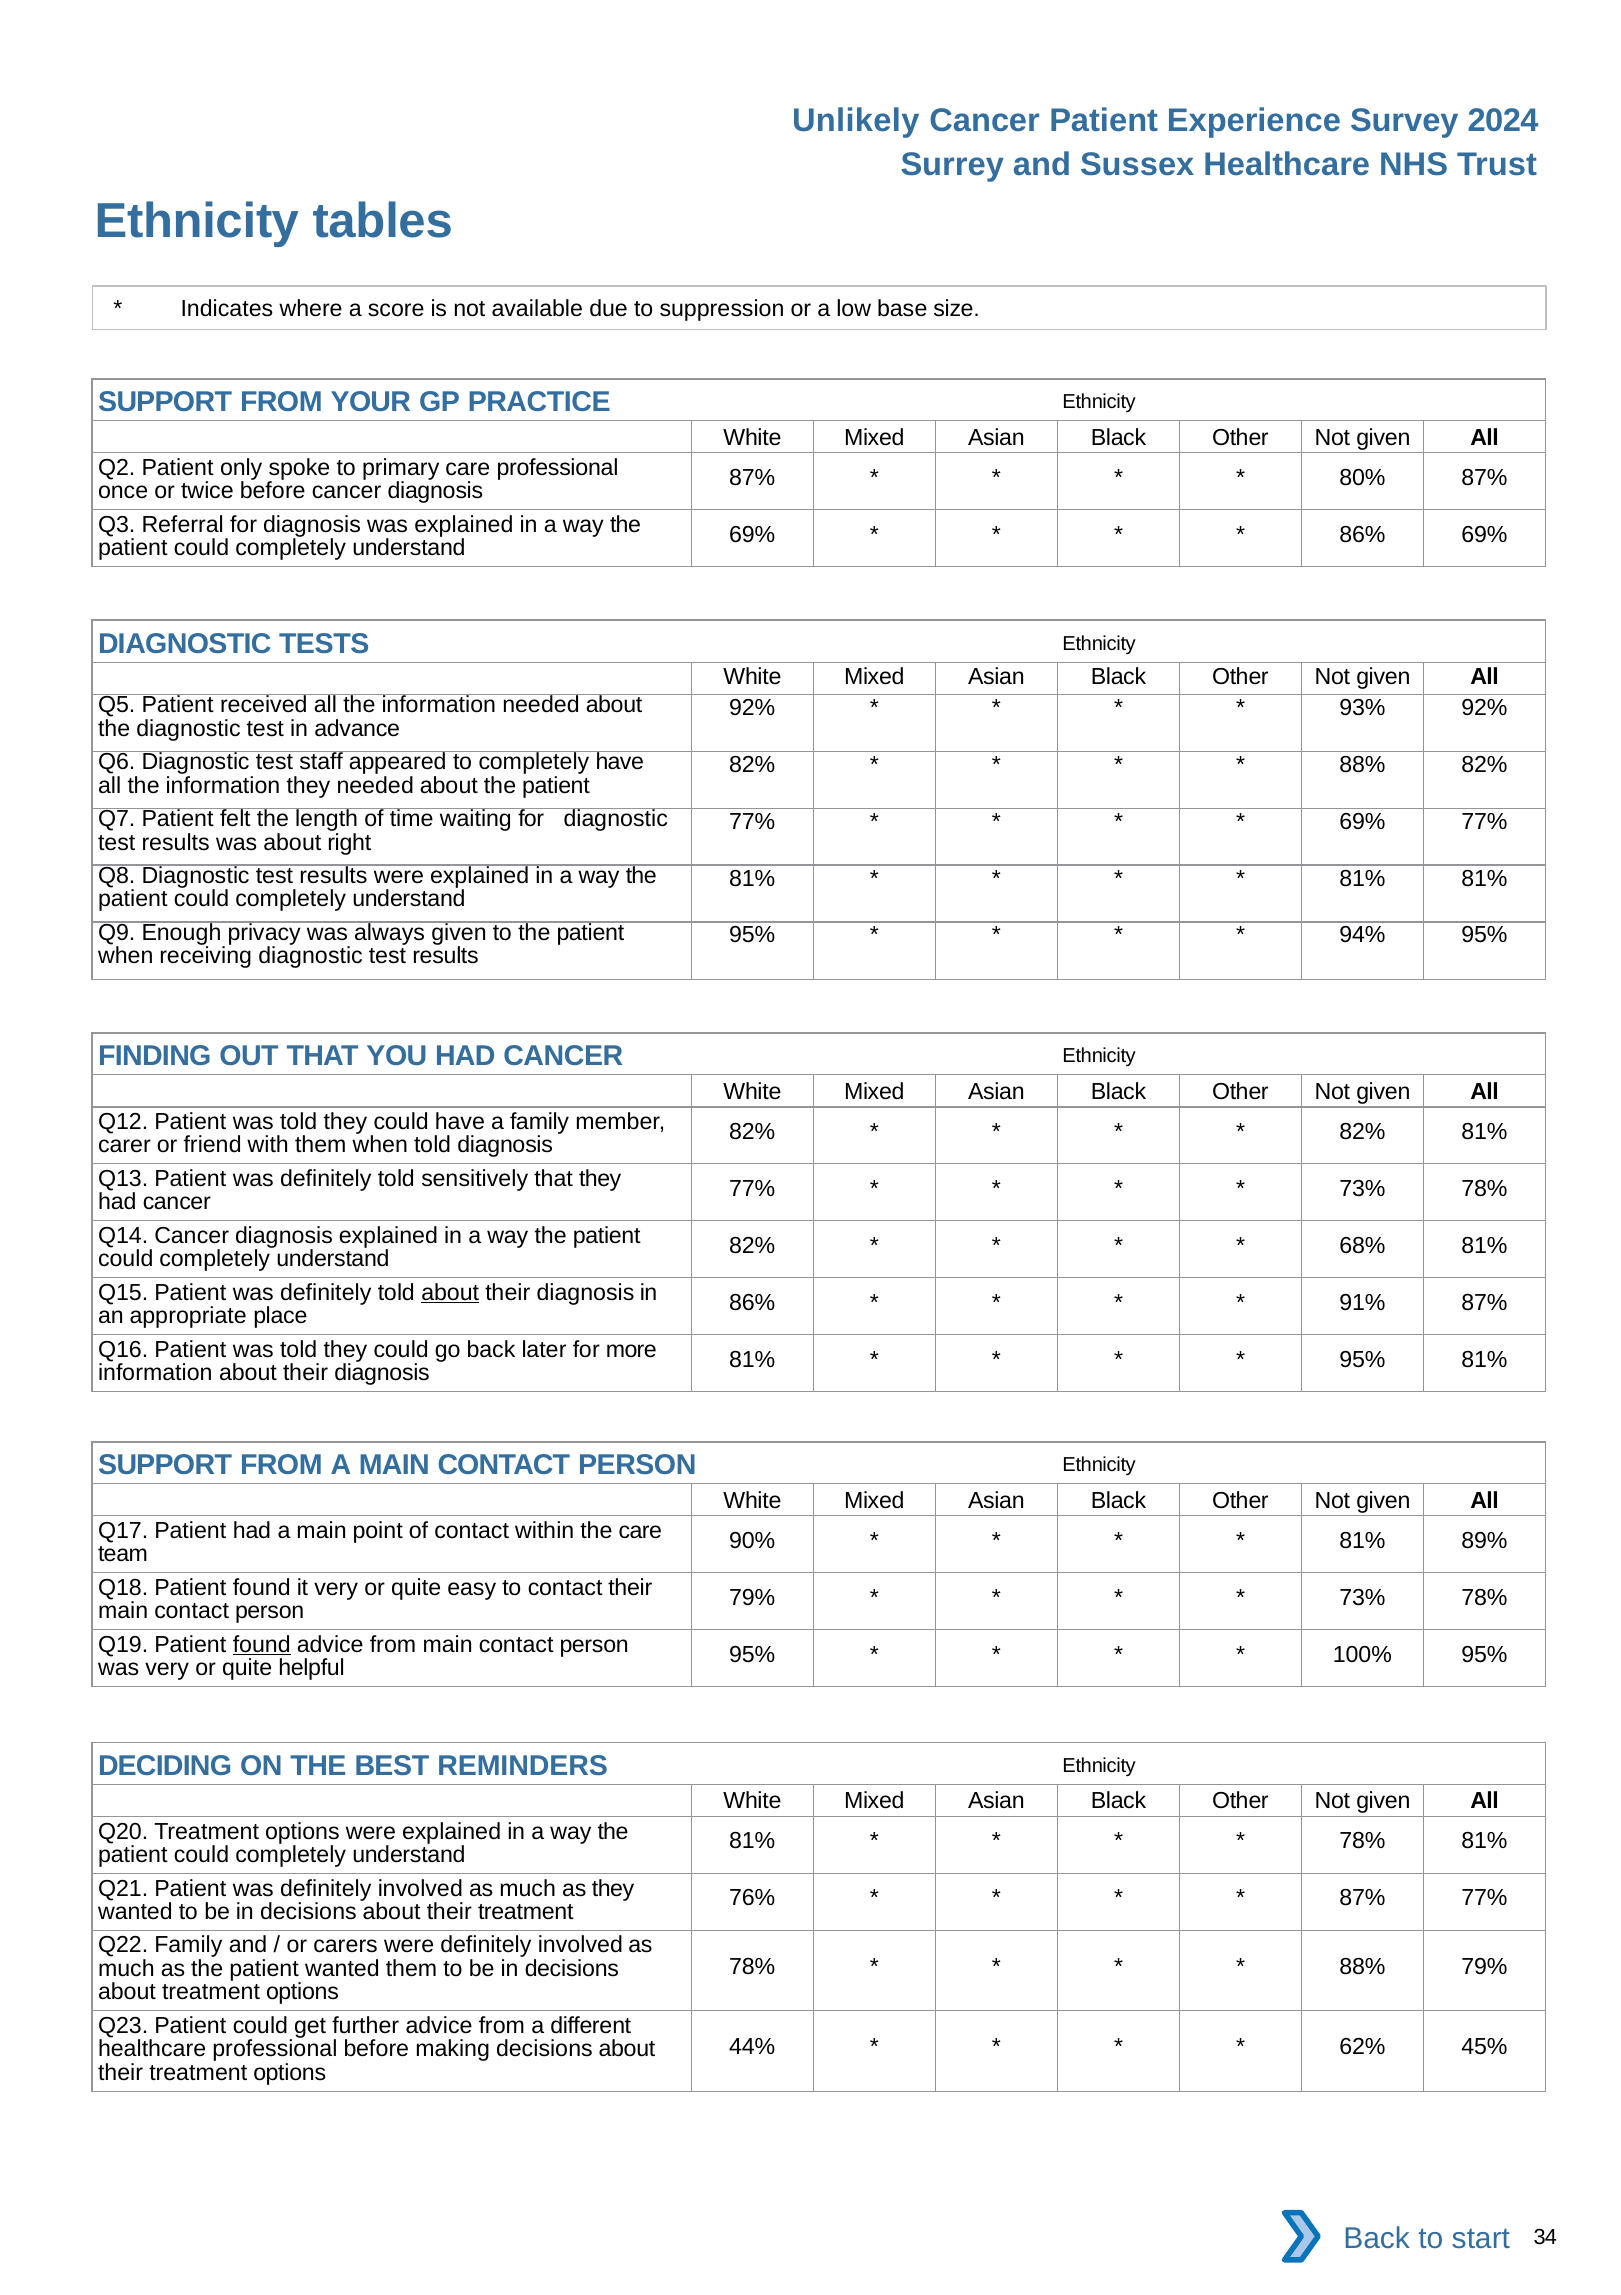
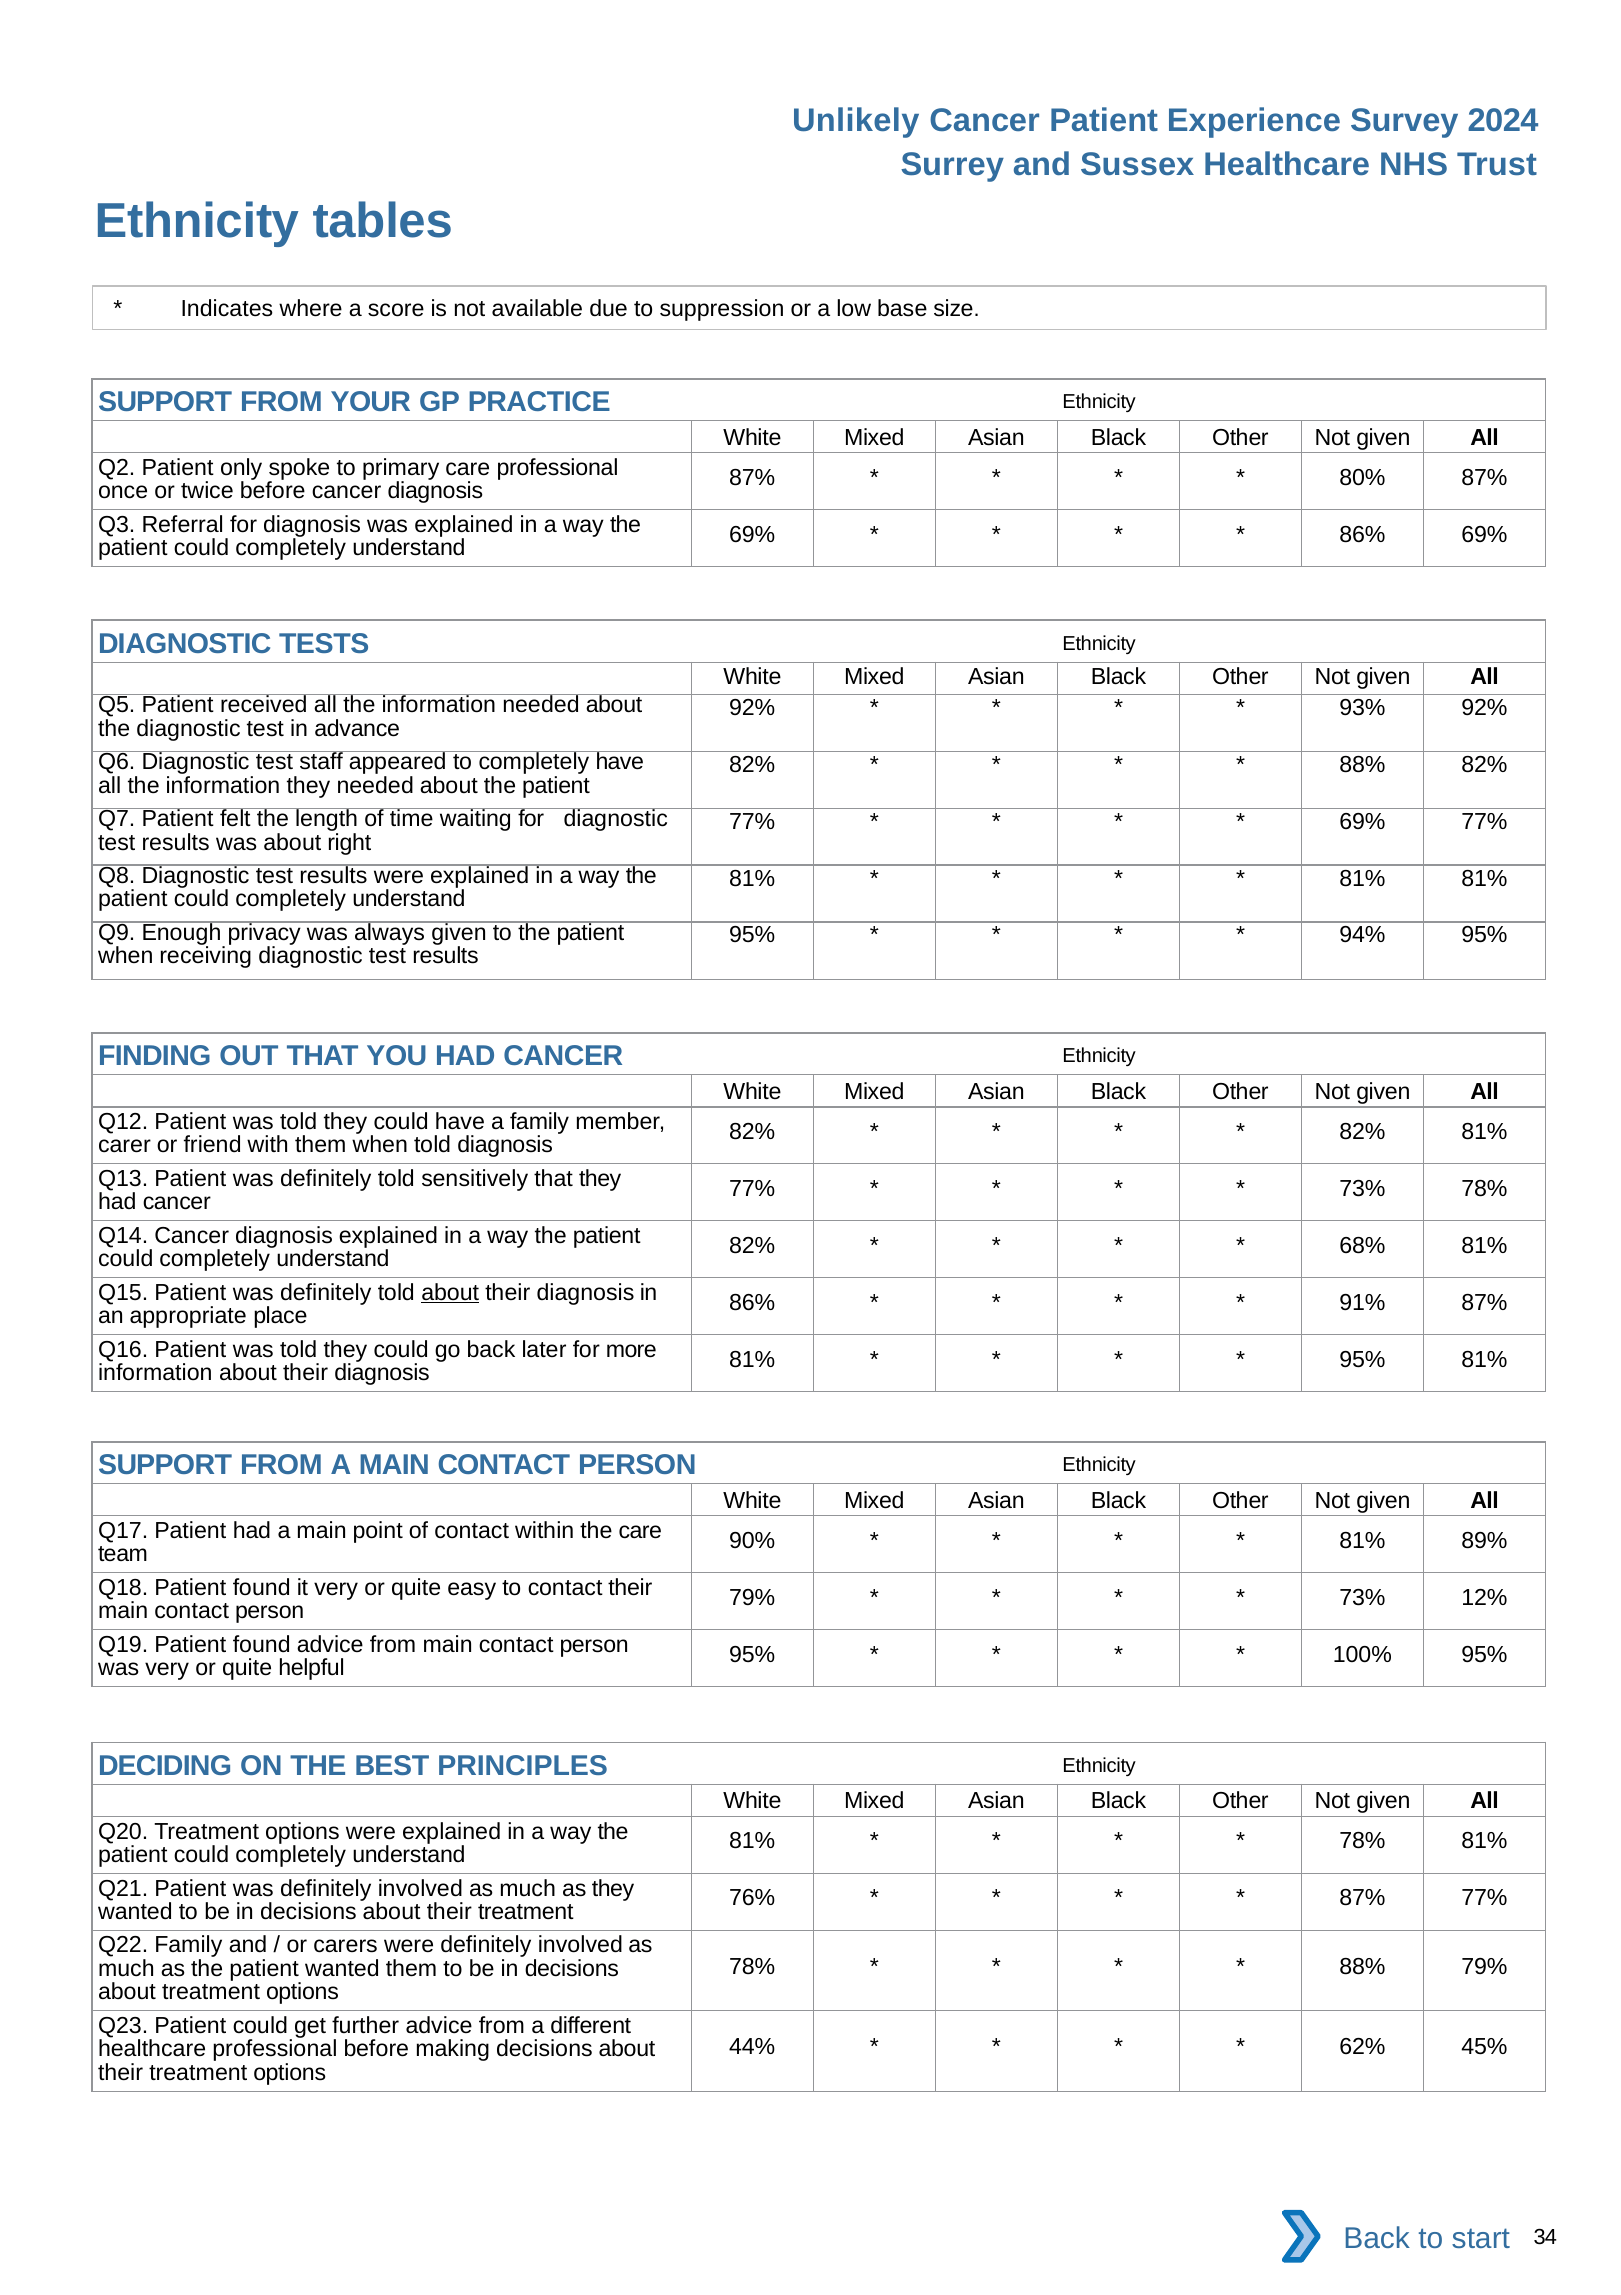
78% at (1484, 1597): 78% -> 12%
found at (262, 1644) underline: present -> none
REMINDERS: REMINDERS -> PRINCIPLES
